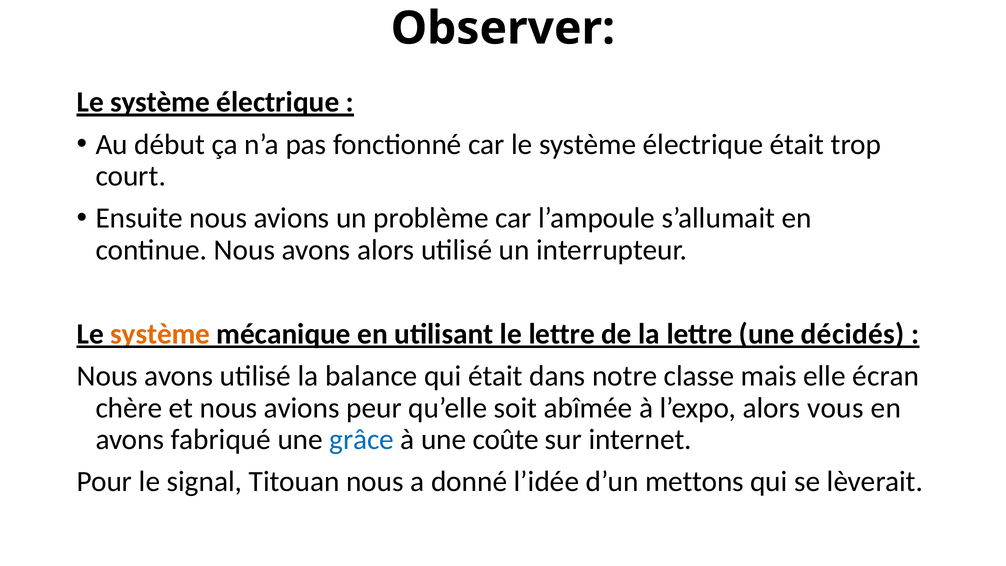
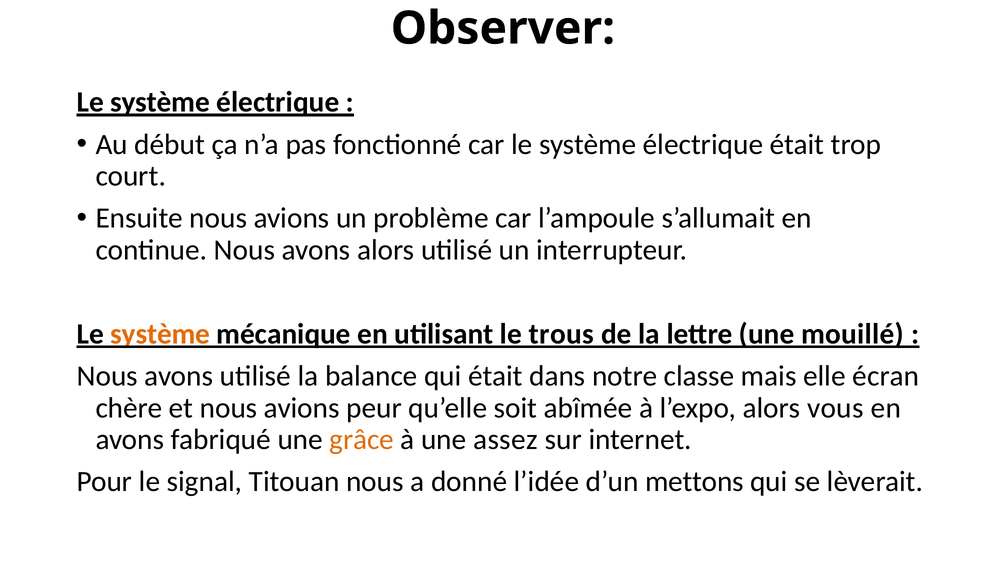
le lettre: lettre -> trous
décidés: décidés -> mouillé
grâce colour: blue -> orange
coûte: coûte -> assez
